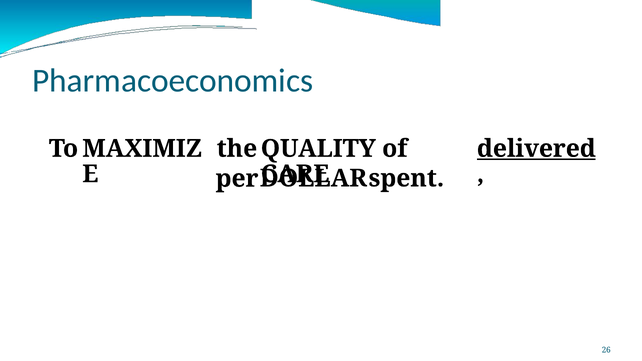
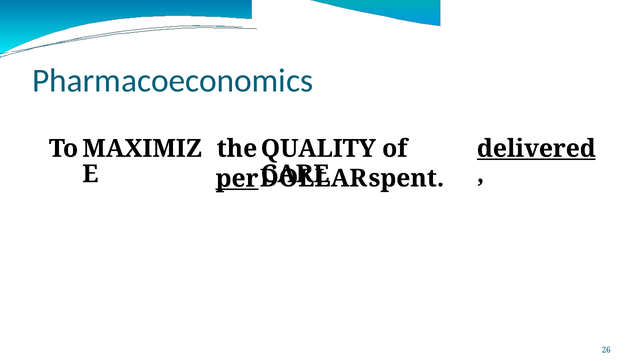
per underline: none -> present
